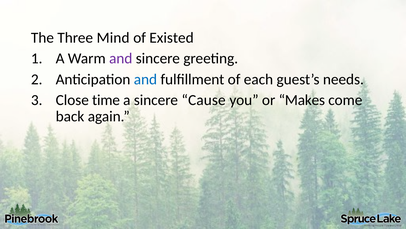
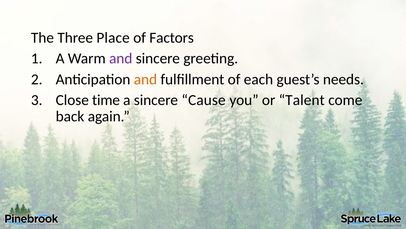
Mind: Mind -> Place
Existed: Existed -> Factors
and at (145, 79) colour: blue -> orange
Makes: Makes -> Talent
